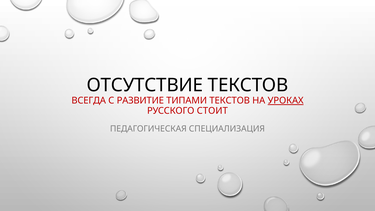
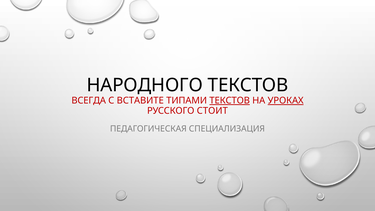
ОТСУТСТВИЕ: ОТСУТСТВИЕ -> НАРОДНОГО
РАЗВИТИЕ: РАЗВИТИЕ -> ВСТАВИТЕ
ТЕКСТОВ at (230, 101) underline: none -> present
